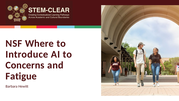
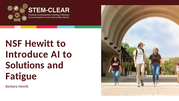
NSF Where: Where -> Hewitt
Concerns: Concerns -> Solutions
